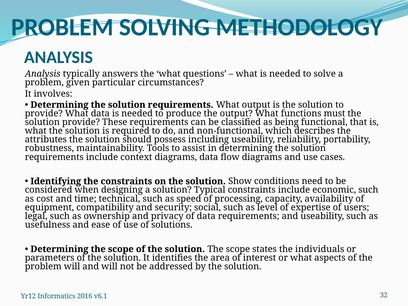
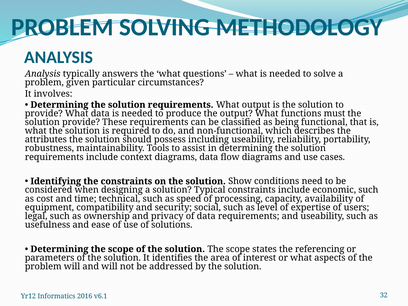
individuals: individuals -> referencing
